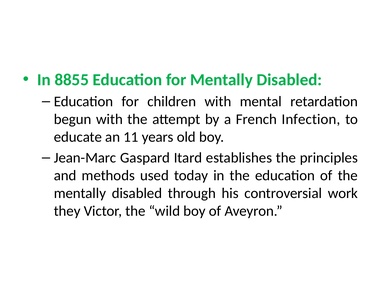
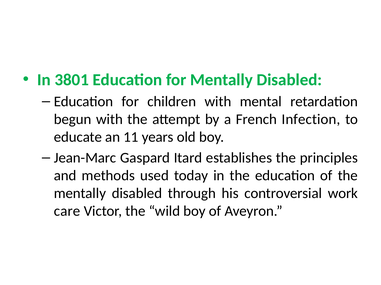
8855: 8855 -> 3801
they: they -> care
